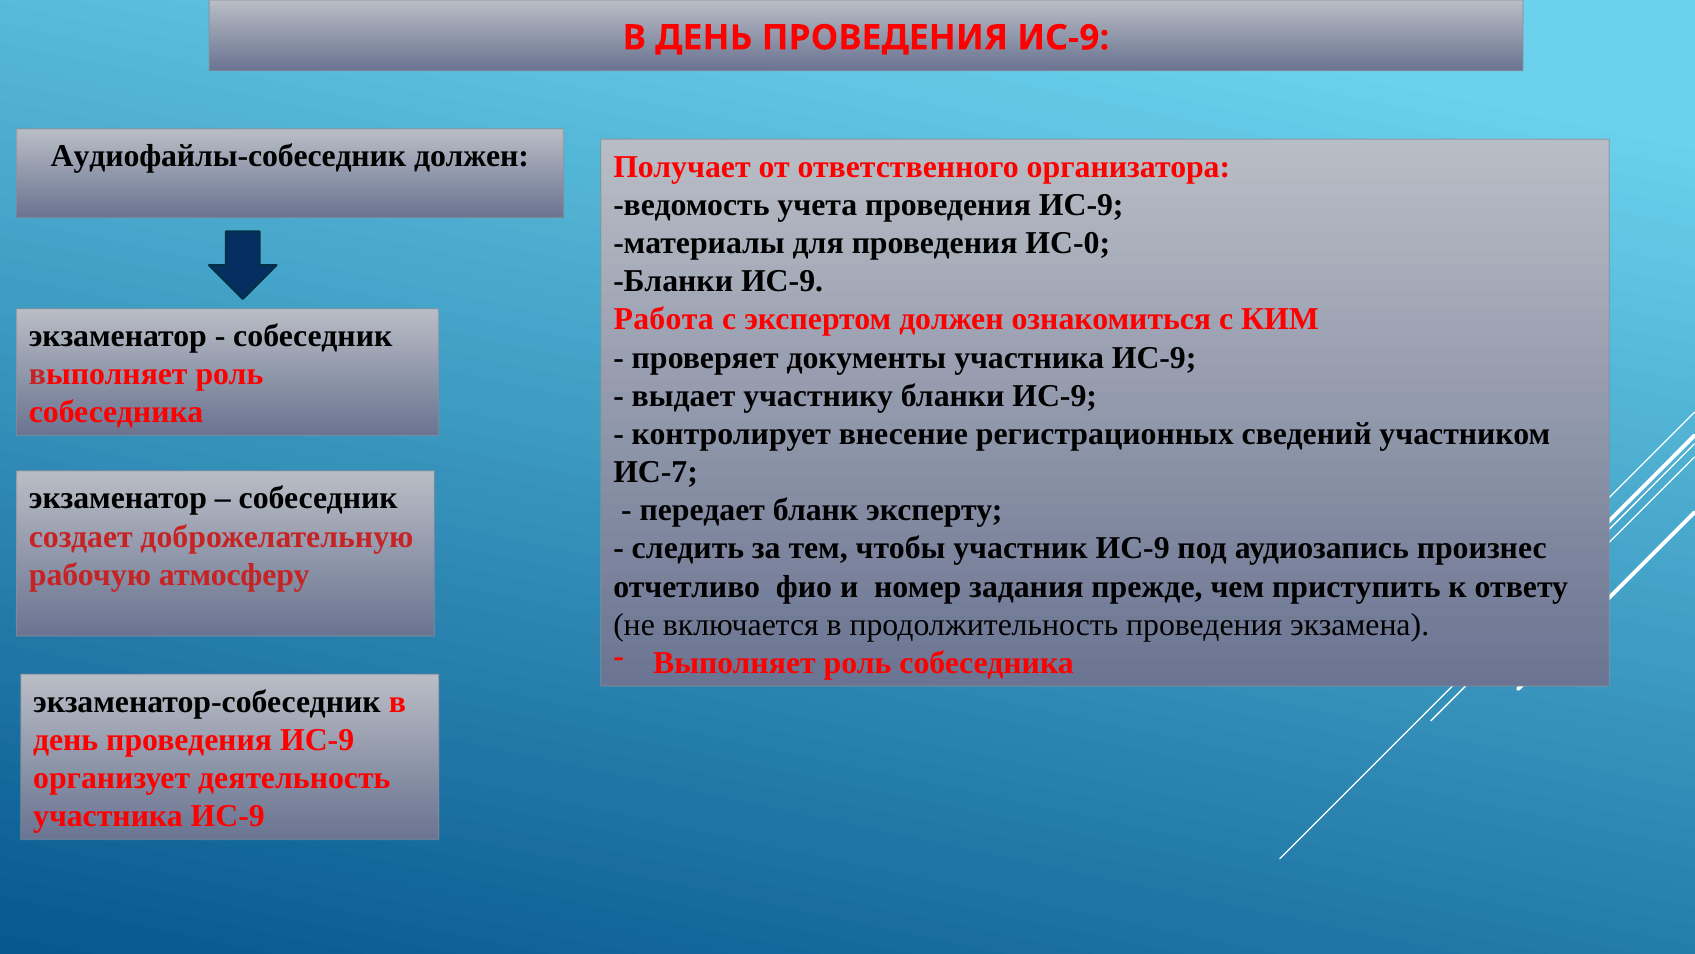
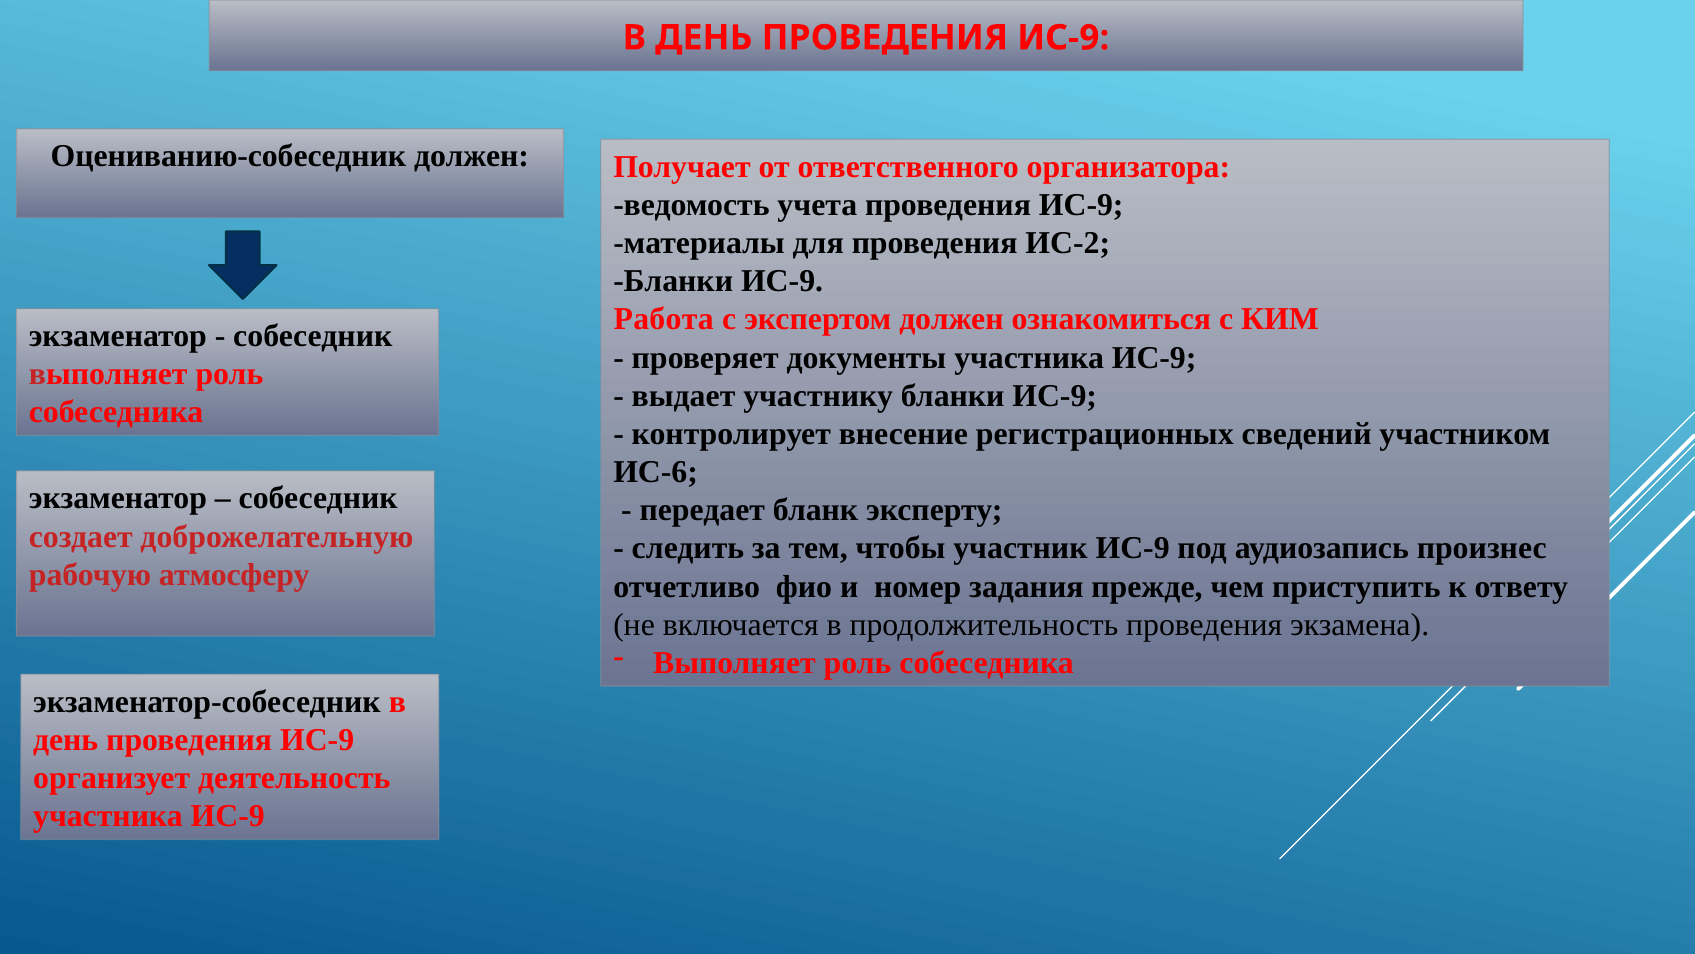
Аудиофайлы-собеседник: Аудиофайлы-собеседник -> Оцениванию-собеседник
ИС-0: ИС-0 -> ИС-2
ИС-7: ИС-7 -> ИС-6
